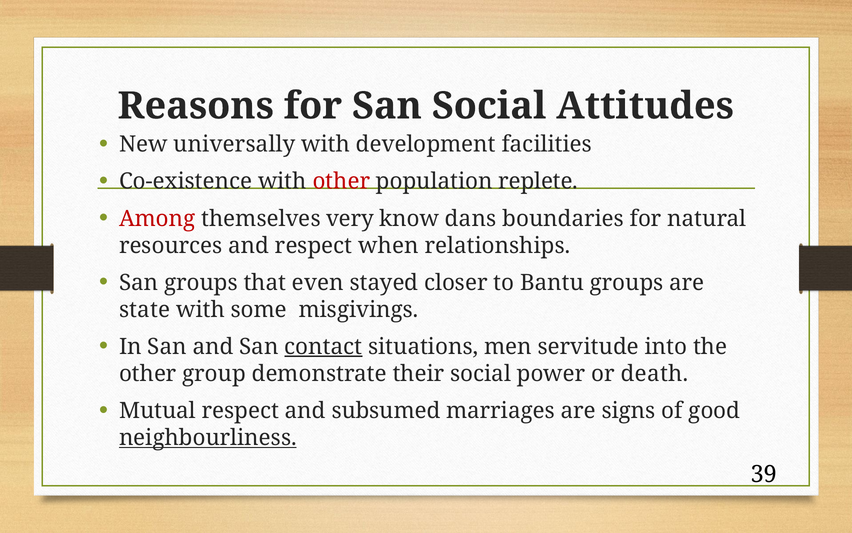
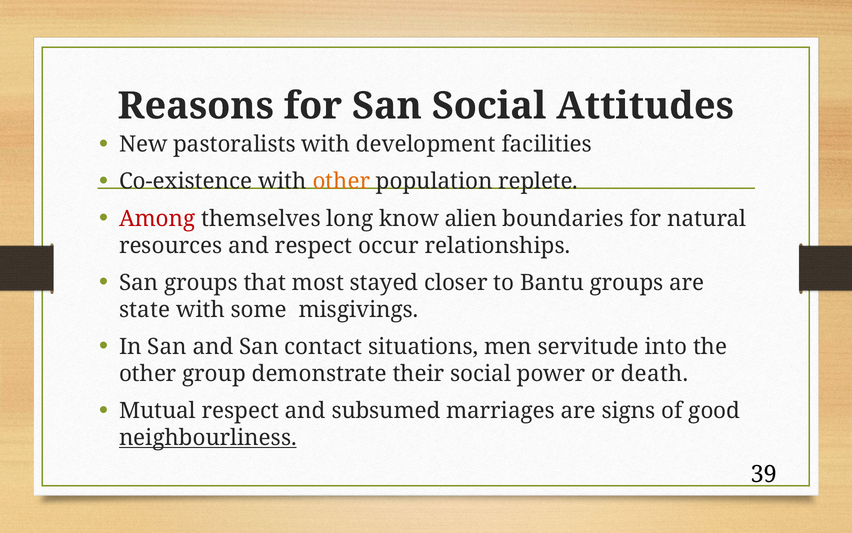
universally: universally -> pastoralists
other at (341, 181) colour: red -> orange
very: very -> long
dans: dans -> alien
when: when -> occur
even: even -> most
contact underline: present -> none
